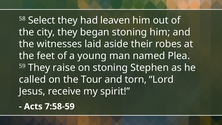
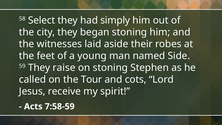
leaven: leaven -> simply
Plea: Plea -> Side
torn: torn -> cots
